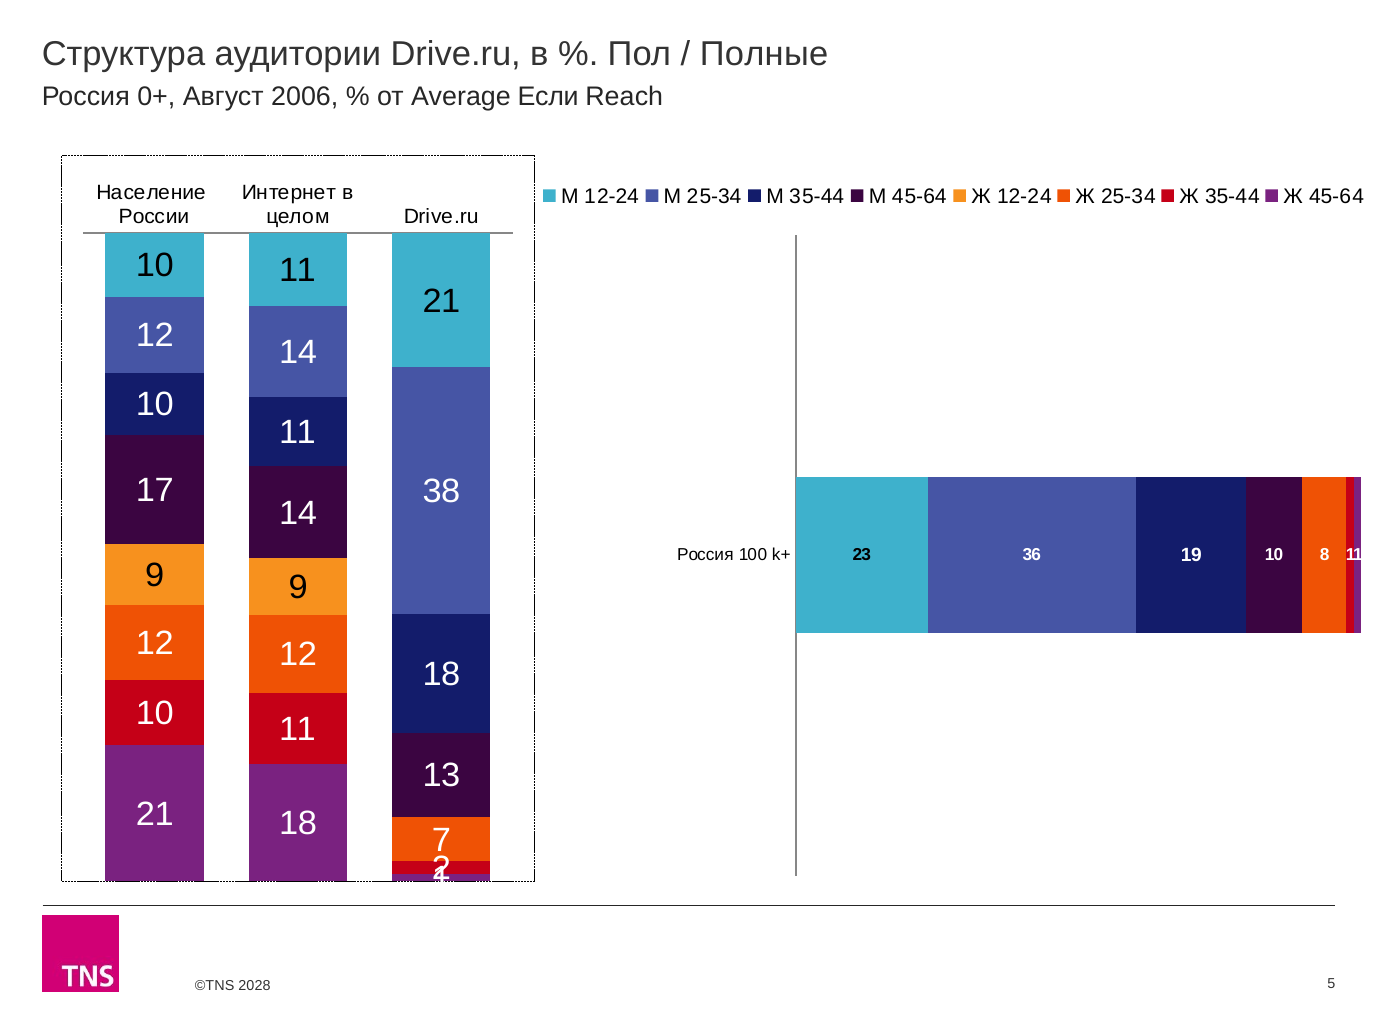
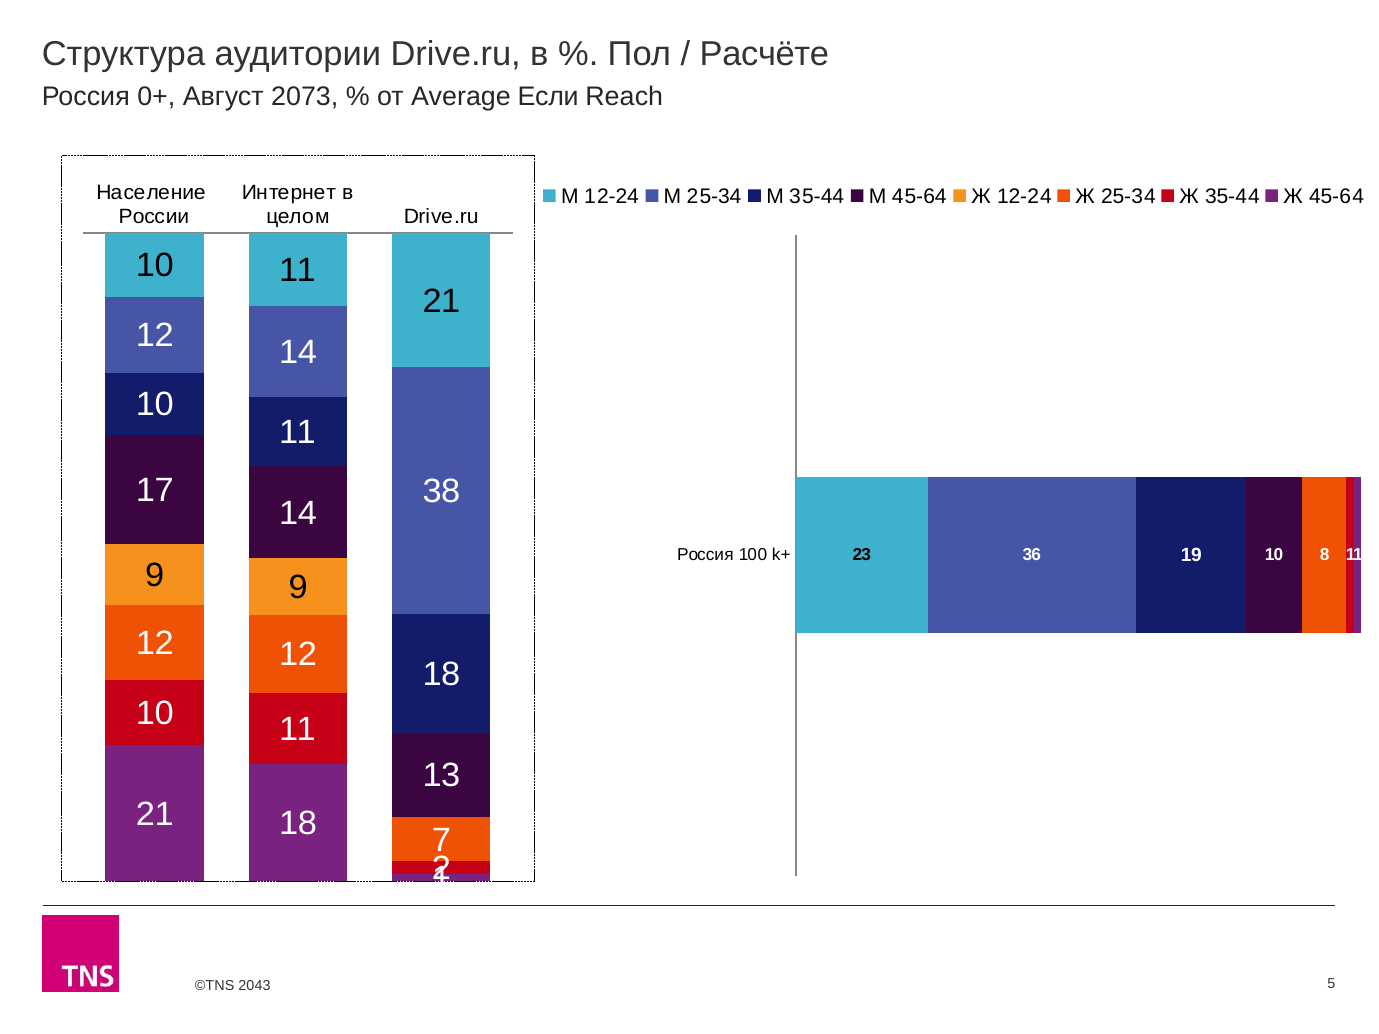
Полные: Полные -> Расчёте
2006: 2006 -> 2073
2028: 2028 -> 2043
